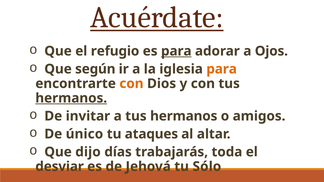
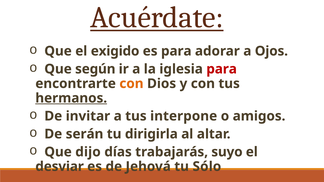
refugio: refugio -> exigido
para at (176, 51) underline: present -> none
para at (222, 69) colour: orange -> red
a tus hermanos: hermanos -> interpone
único: único -> serán
ataques: ataques -> dirigirla
toda: toda -> suyo
